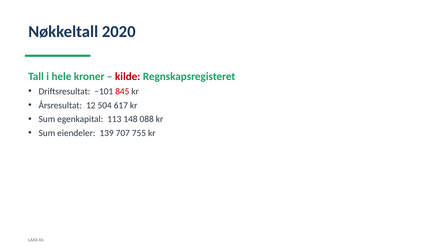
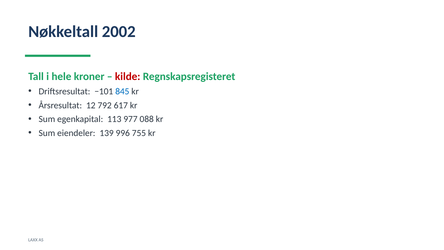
2020: 2020 -> 2002
845 colour: red -> blue
504: 504 -> 792
148: 148 -> 977
707: 707 -> 996
